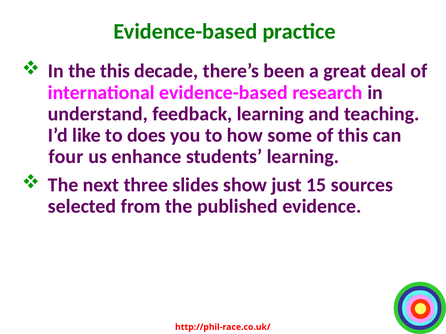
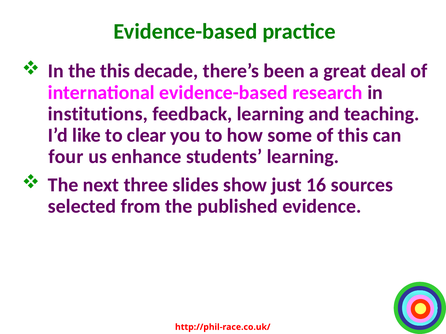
understand: understand -> institutions
does: does -> clear
15: 15 -> 16
